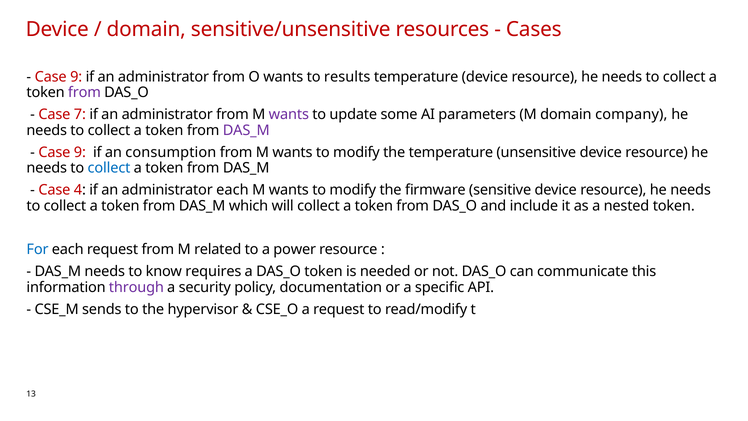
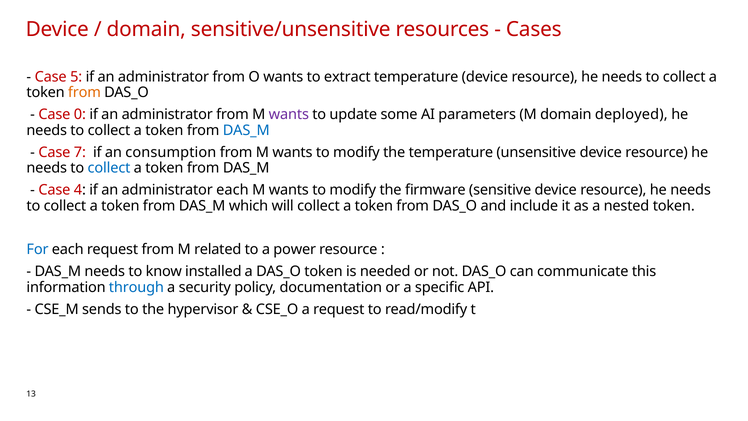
9 at (76, 77): 9 -> 5
results: results -> extract
from at (84, 92) colour: purple -> orange
7: 7 -> 0
company: company -> deployed
DAS_M at (246, 130) colour: purple -> blue
9 at (80, 152): 9 -> 7
requires: requires -> installed
through colour: purple -> blue
